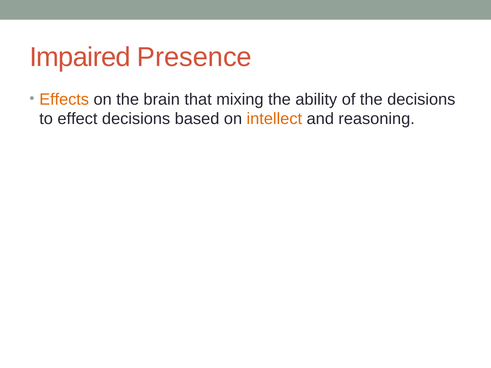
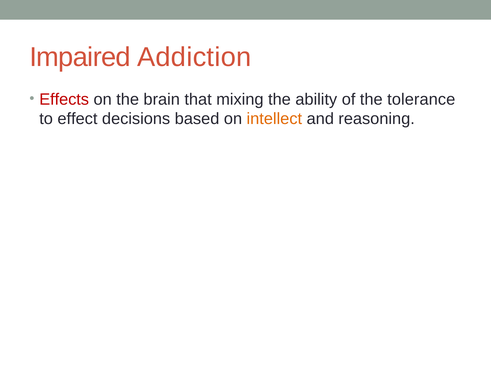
Presence: Presence -> Addiction
Effects colour: orange -> red
the decisions: decisions -> tolerance
